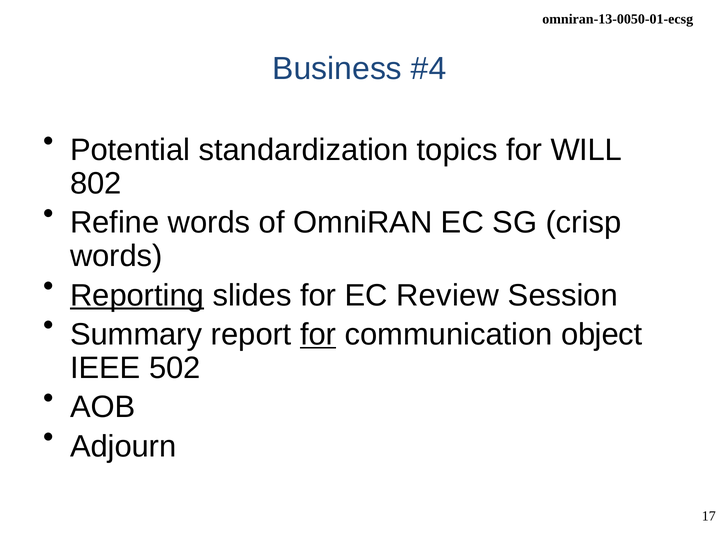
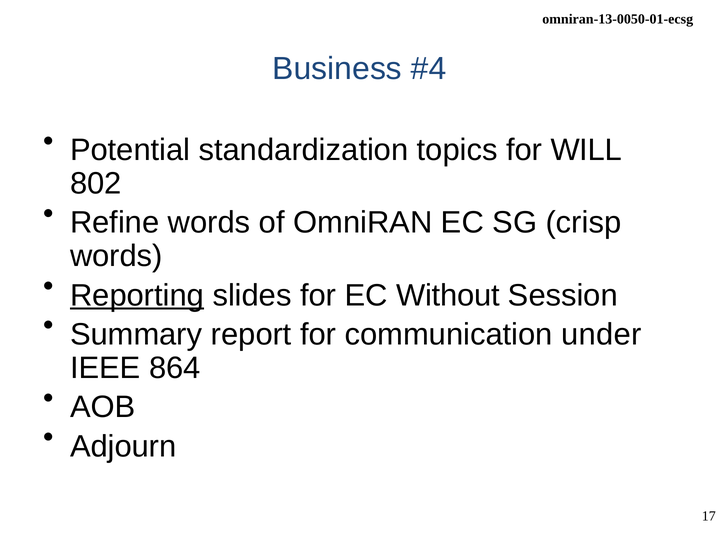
Review: Review -> Without
for at (318, 335) underline: present -> none
object: object -> under
502: 502 -> 864
